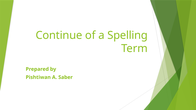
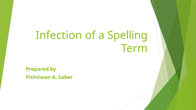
Continue: Continue -> Infection
